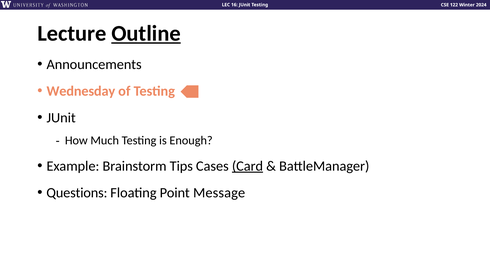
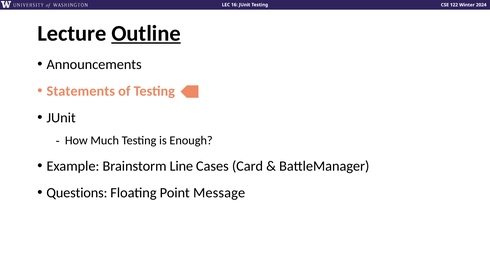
Wednesday: Wednesday -> Statements
Tips: Tips -> Line
Card underline: present -> none
